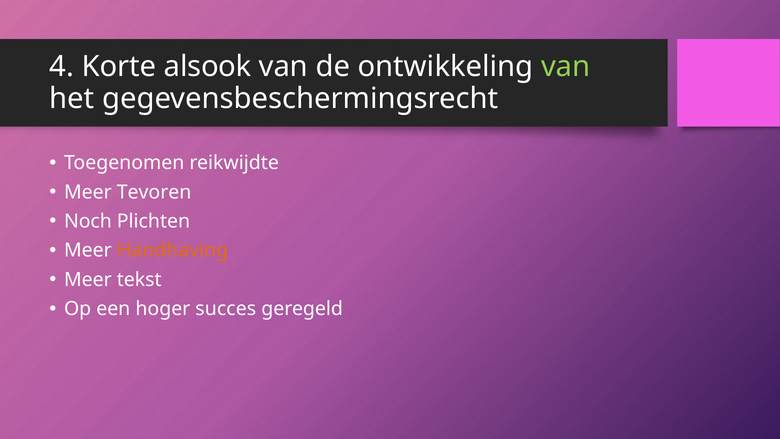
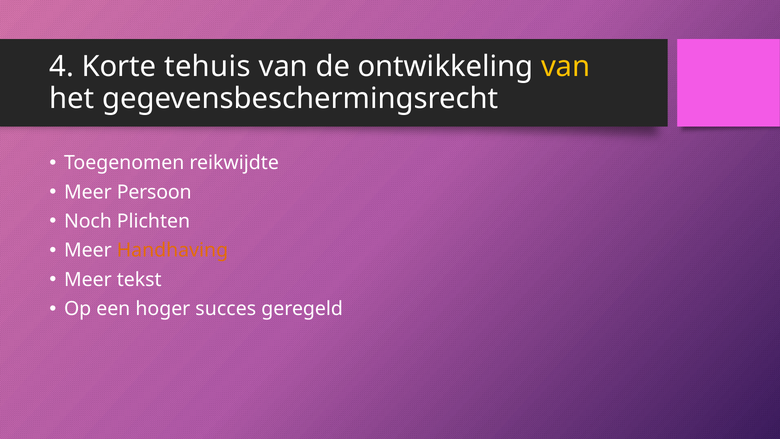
alsook: alsook -> tehuis
van at (566, 67) colour: light green -> yellow
Tevoren: Tevoren -> Persoon
